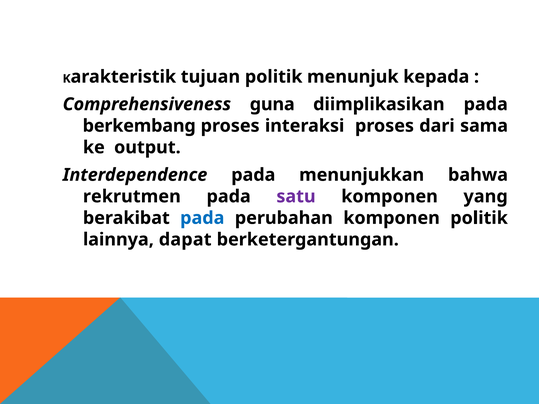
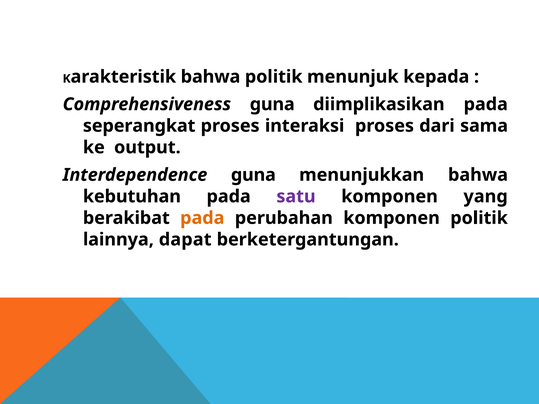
tujuan at (210, 77): tujuan -> bahwa
berkembang: berkembang -> seperangkat
Interdependence pada: pada -> guna
rekrutmen: rekrutmen -> kebutuhan
pada at (202, 218) colour: blue -> orange
